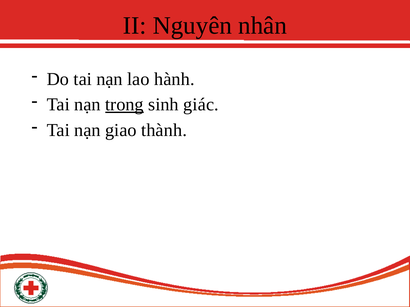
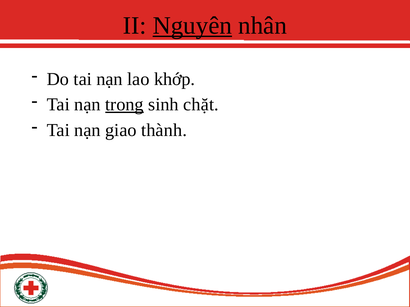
Nguyên underline: none -> present
hành: hành -> khớp
giác: giác -> chặt
